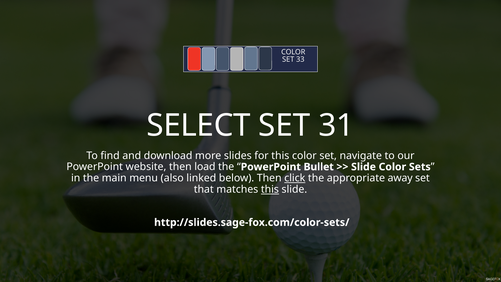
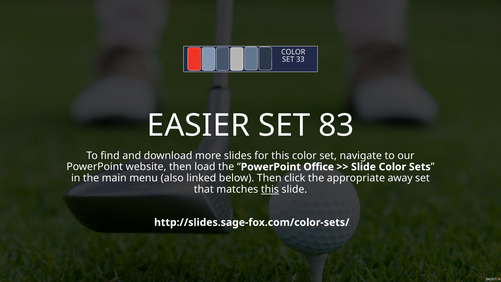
SELECT: SELECT -> EASIER
31: 31 -> 83
Bullet: Bullet -> Office
click underline: present -> none
